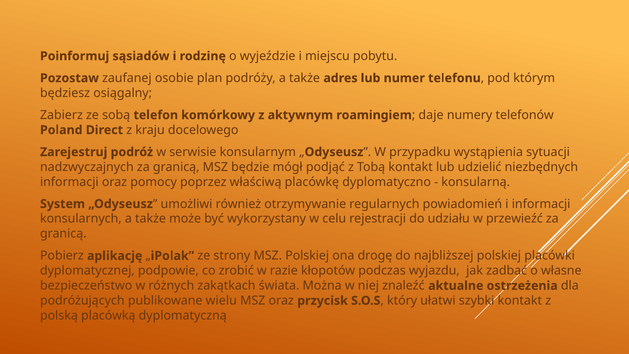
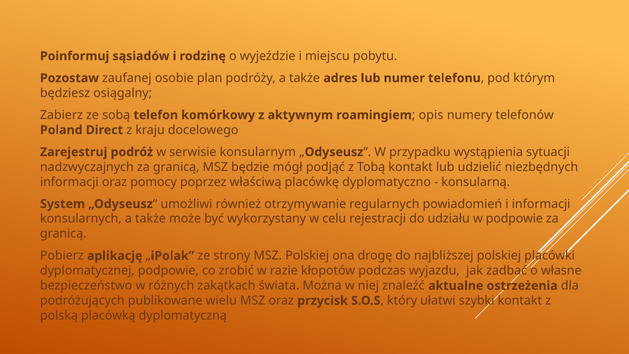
daje: daje -> opis
w przewieźć: przewieźć -> podpowie
